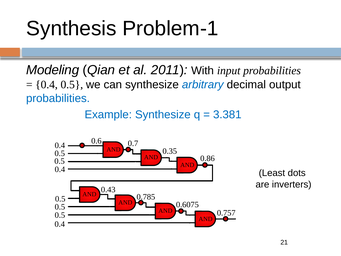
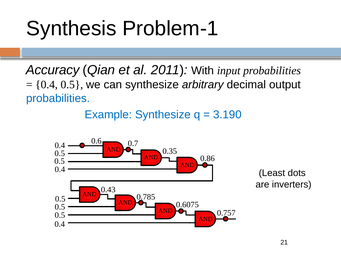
Modeling: Modeling -> Accuracy
arbitrary colour: blue -> black
3.381: 3.381 -> 3.190
